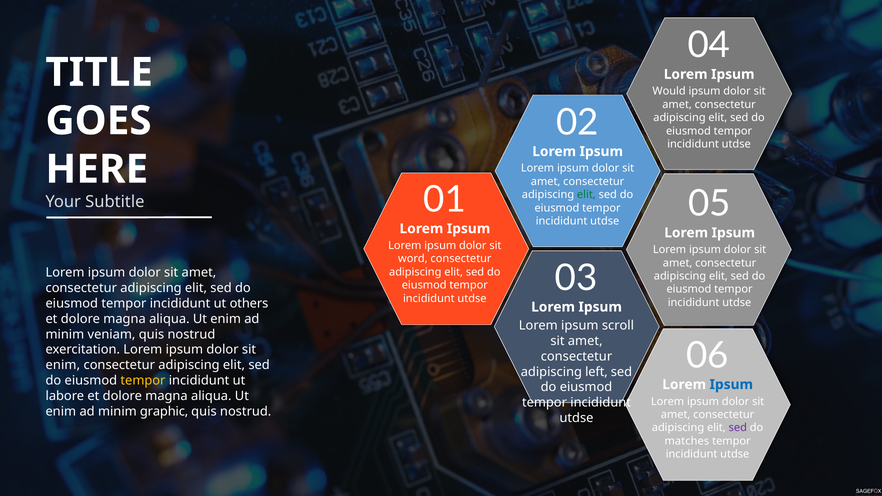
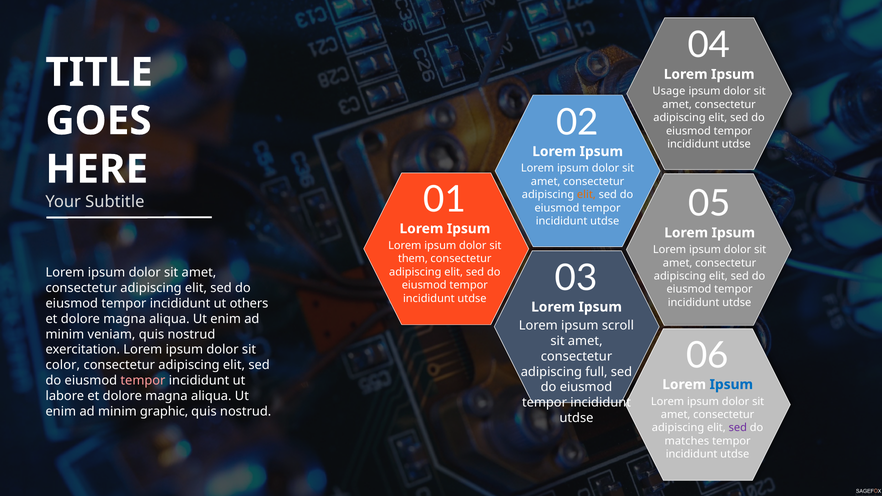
Would: Would -> Usage
elit at (586, 195) colour: green -> orange
word: word -> them
enim at (63, 365): enim -> color
left: left -> full
tempor at (143, 381) colour: yellow -> pink
